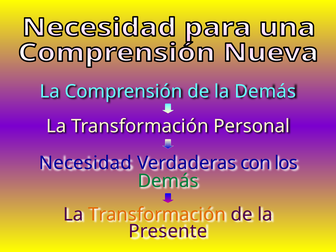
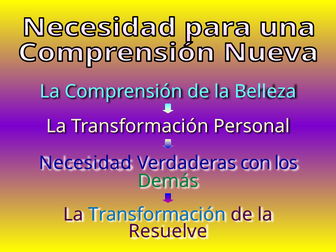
la Demás: Demás -> Belleza
Transformación at (157, 214) colour: orange -> blue
Presente: Presente -> Resuelve
